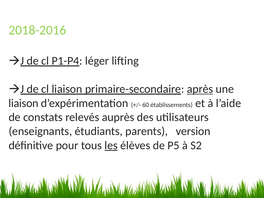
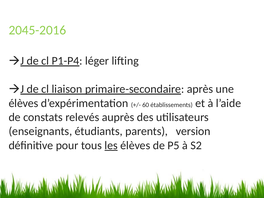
2018-2016: 2018-2016 -> 2045-2016
après underline: present -> none
liaison at (24, 103): liaison -> élèves
